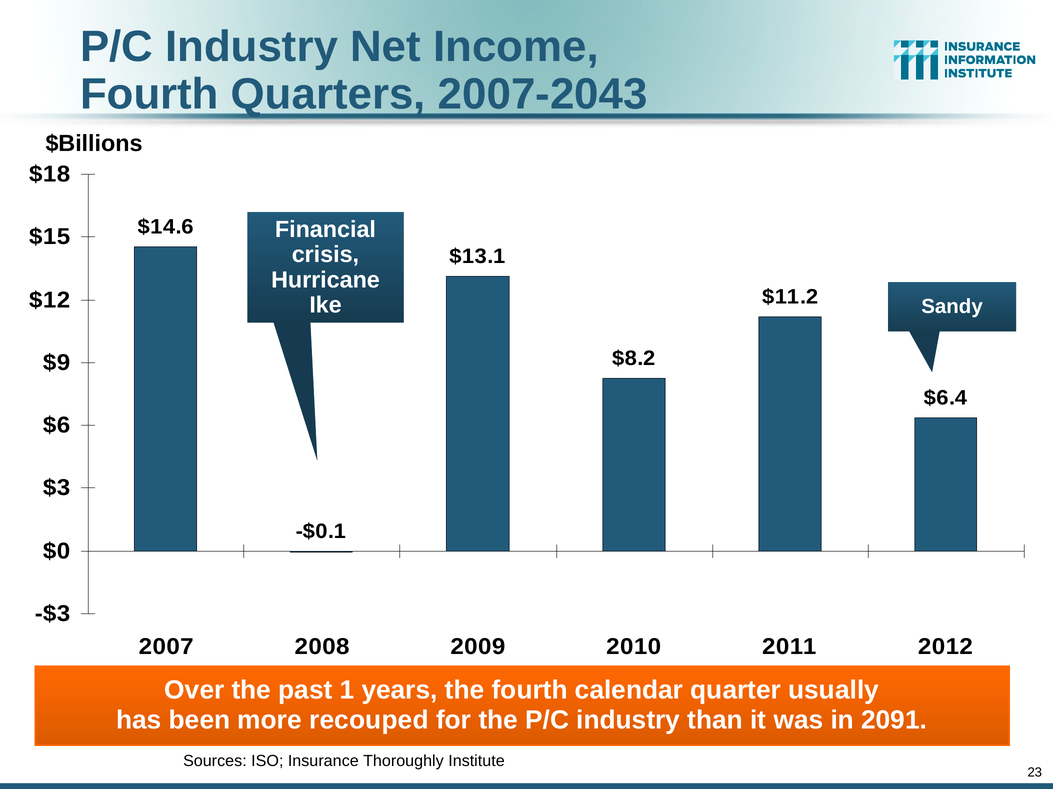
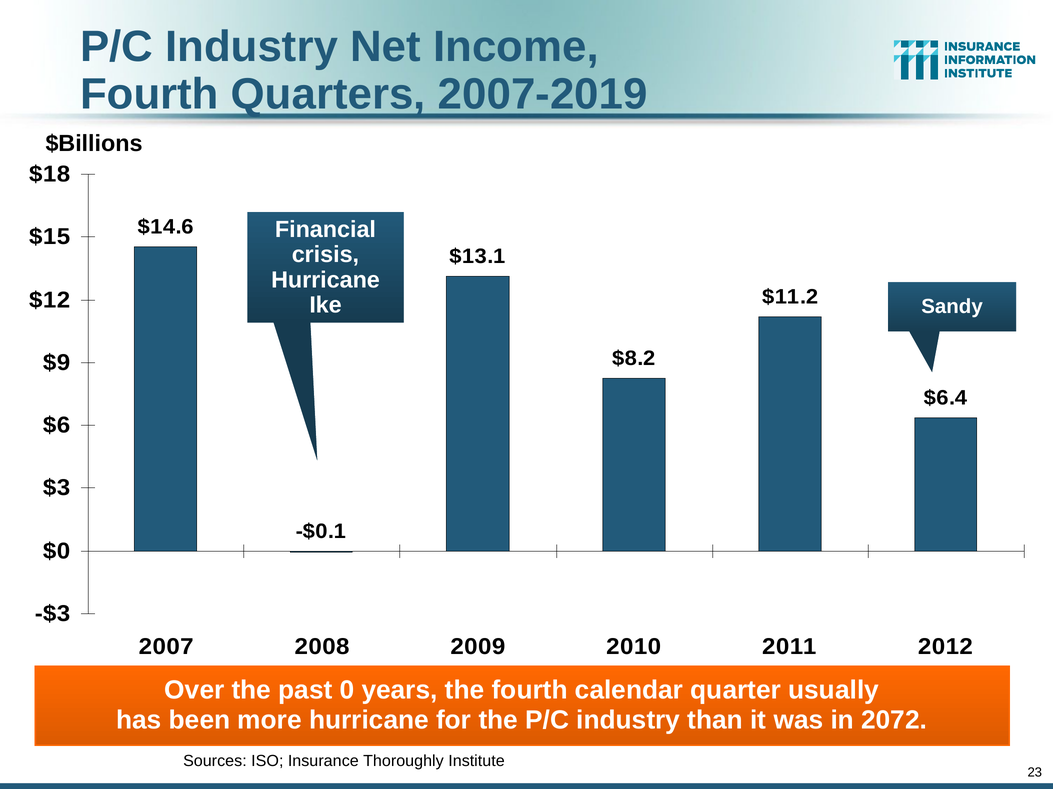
2007-2043: 2007-2043 -> 2007-2019
1: 1 -> 0
more recouped: recouped -> hurricane
2091: 2091 -> 2072
